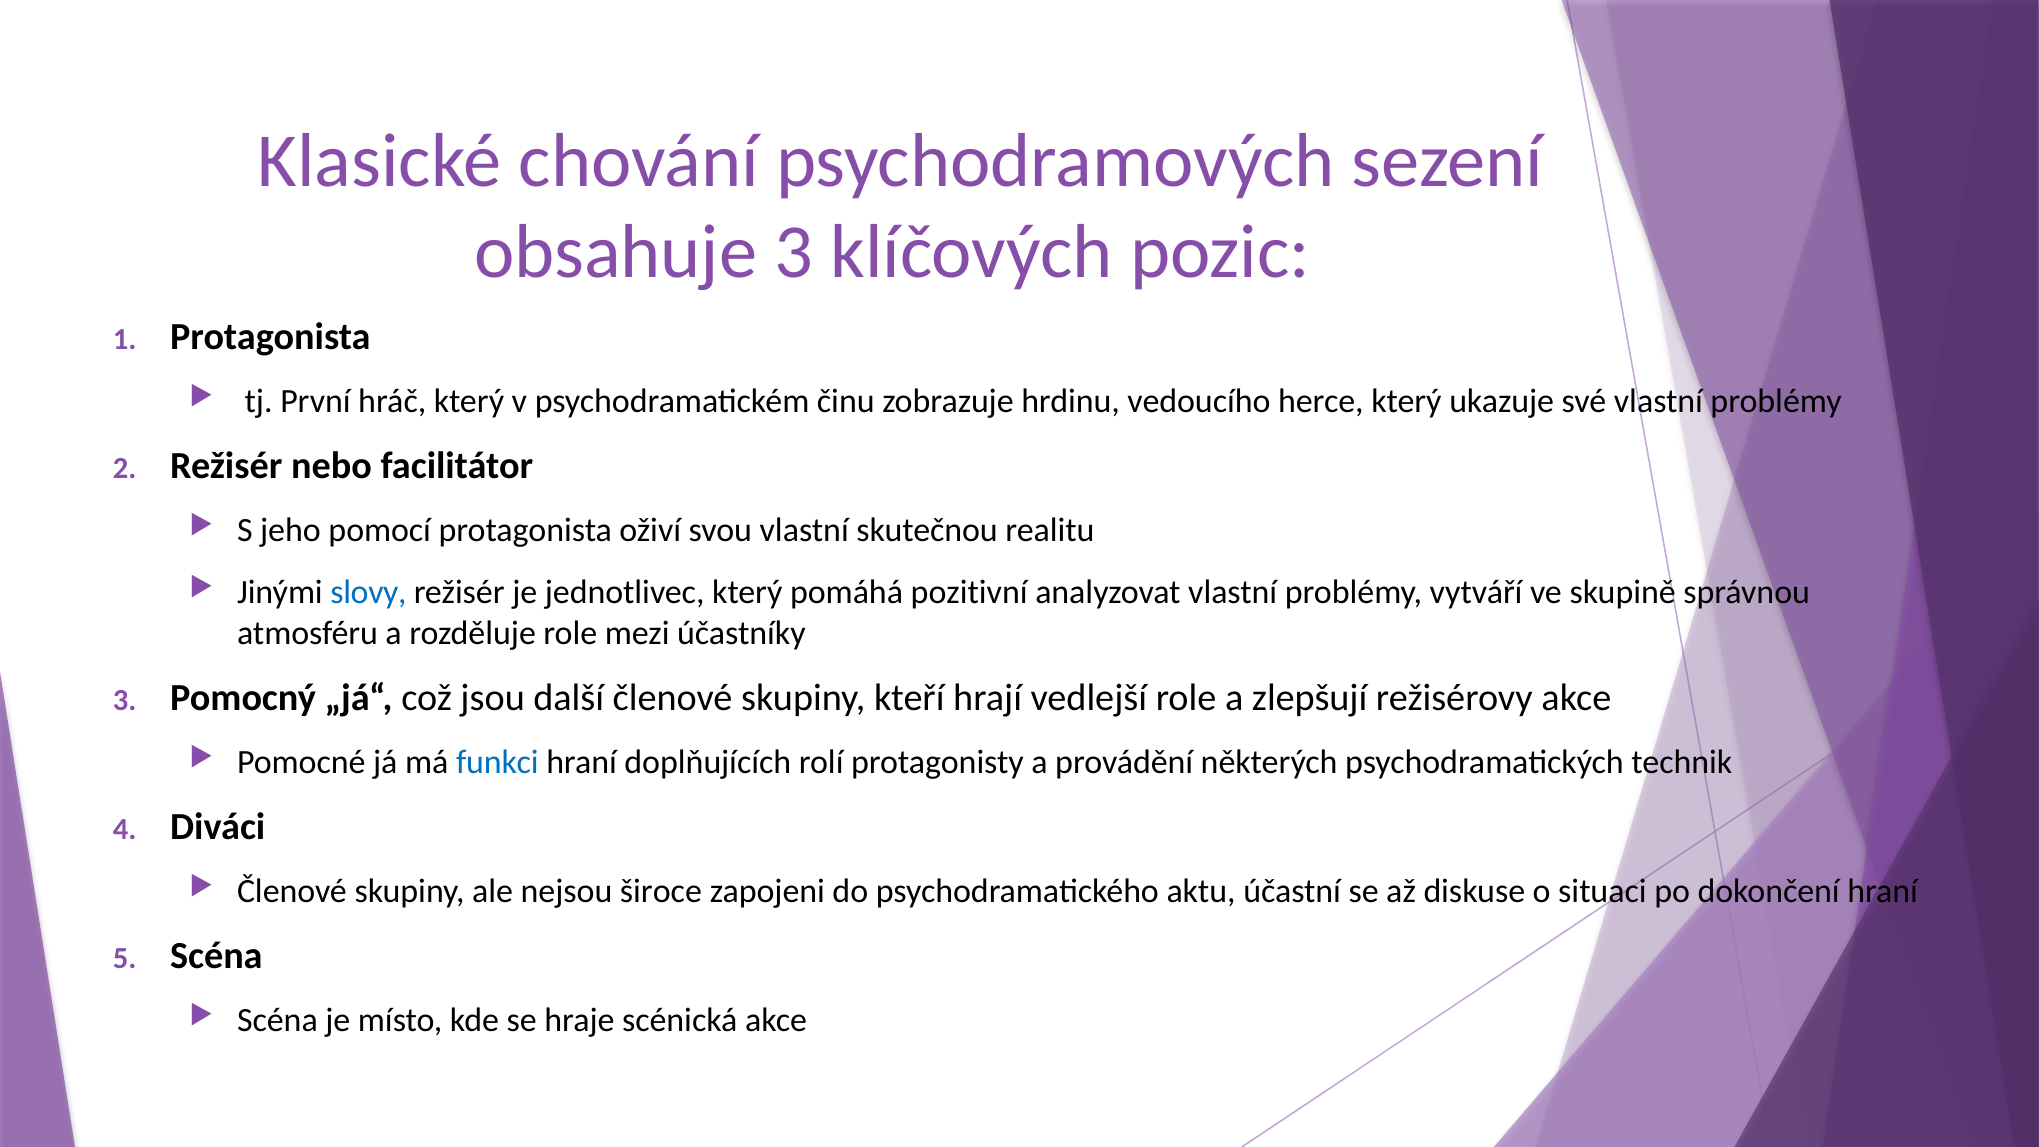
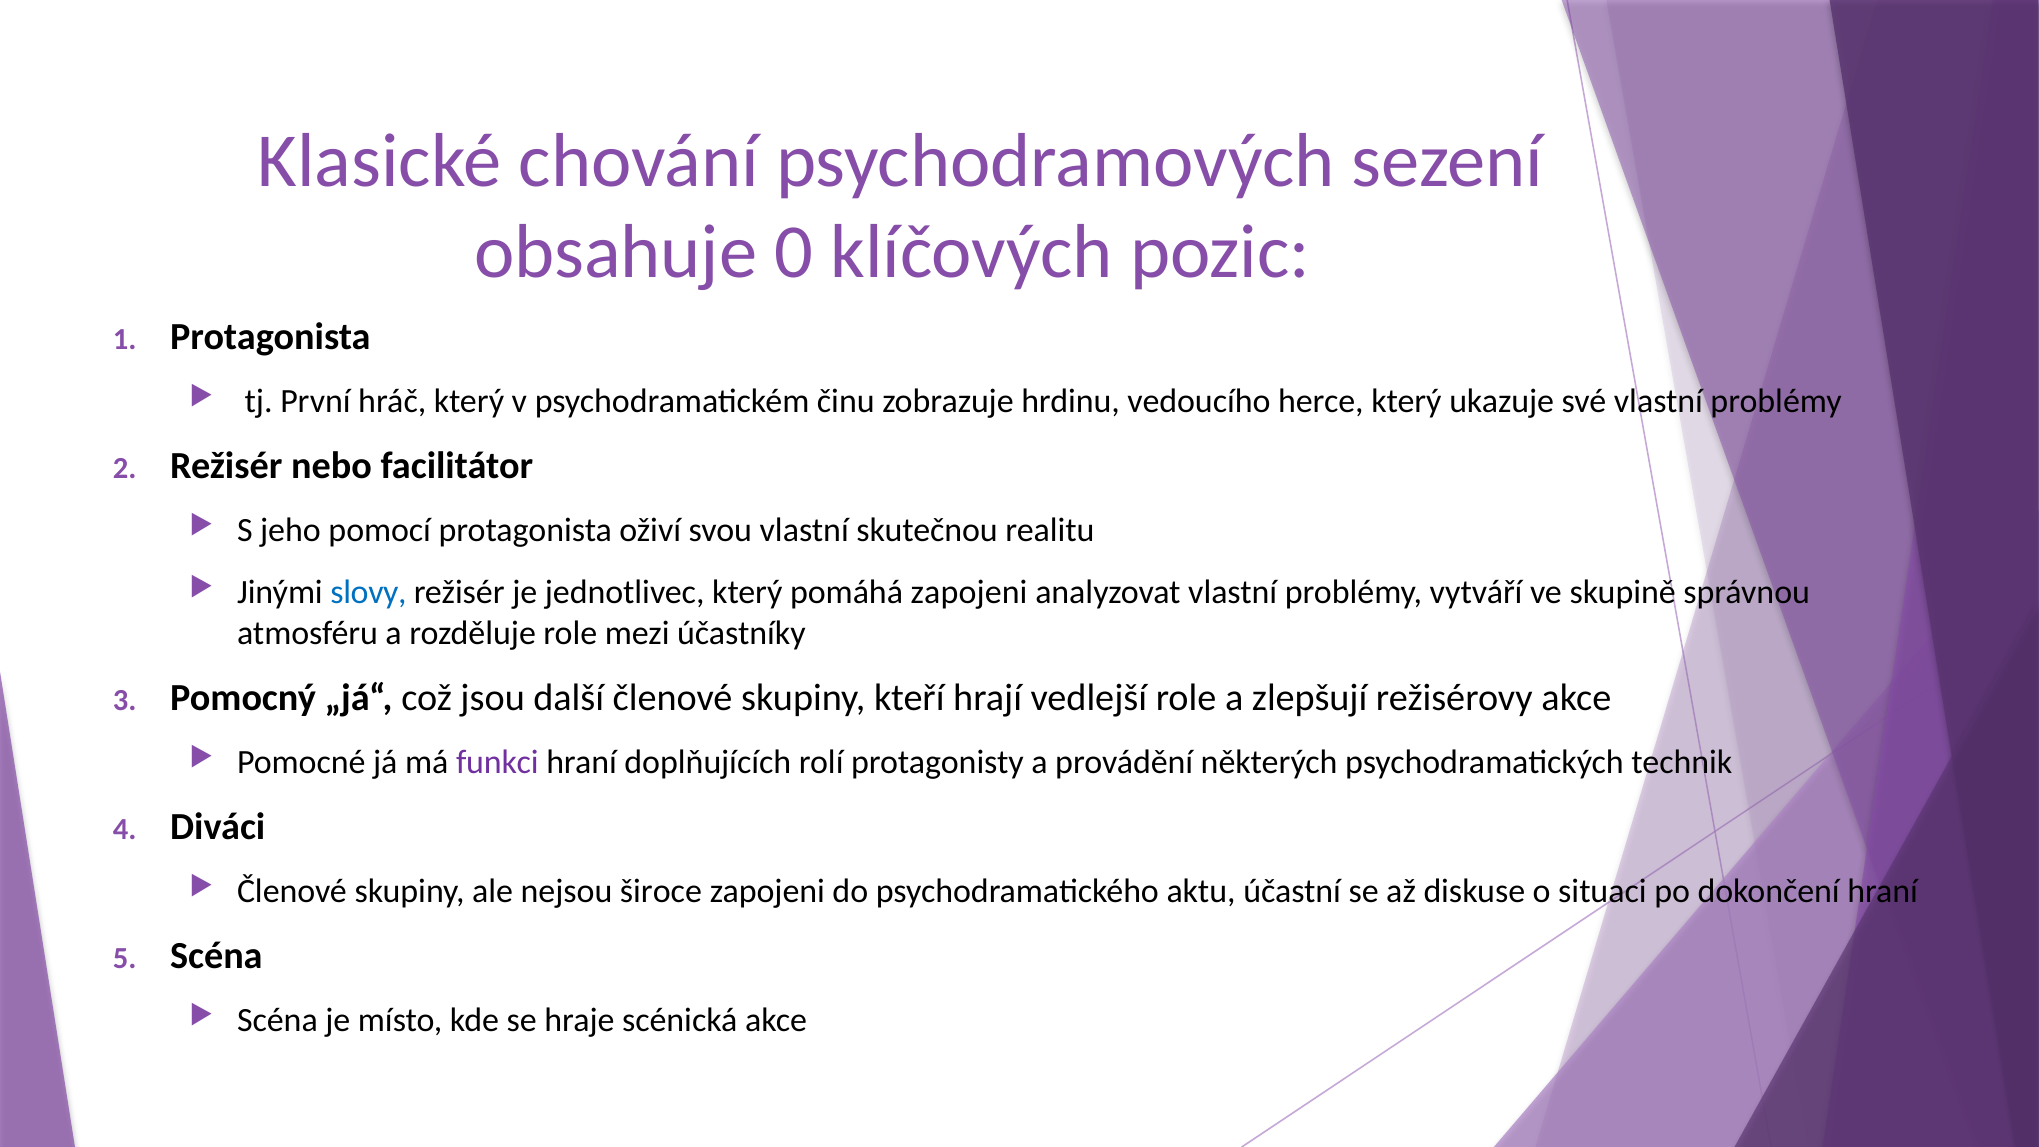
obsahuje 3: 3 -> 0
pomáhá pozitivní: pozitivní -> zapojeni
funkci colour: blue -> purple
